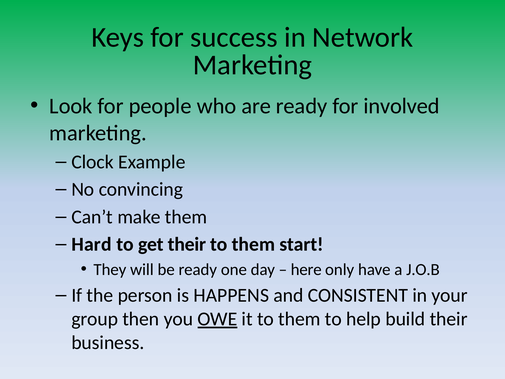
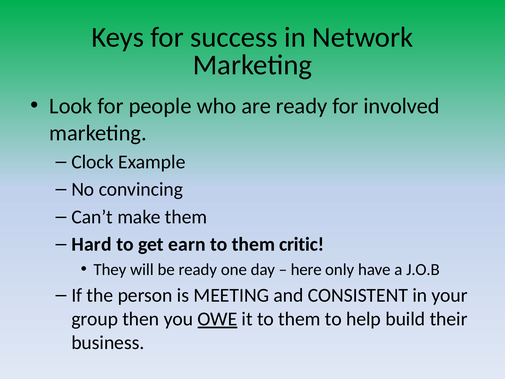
get their: their -> earn
start: start -> critic
HAPPENS: HAPPENS -> MEETING
